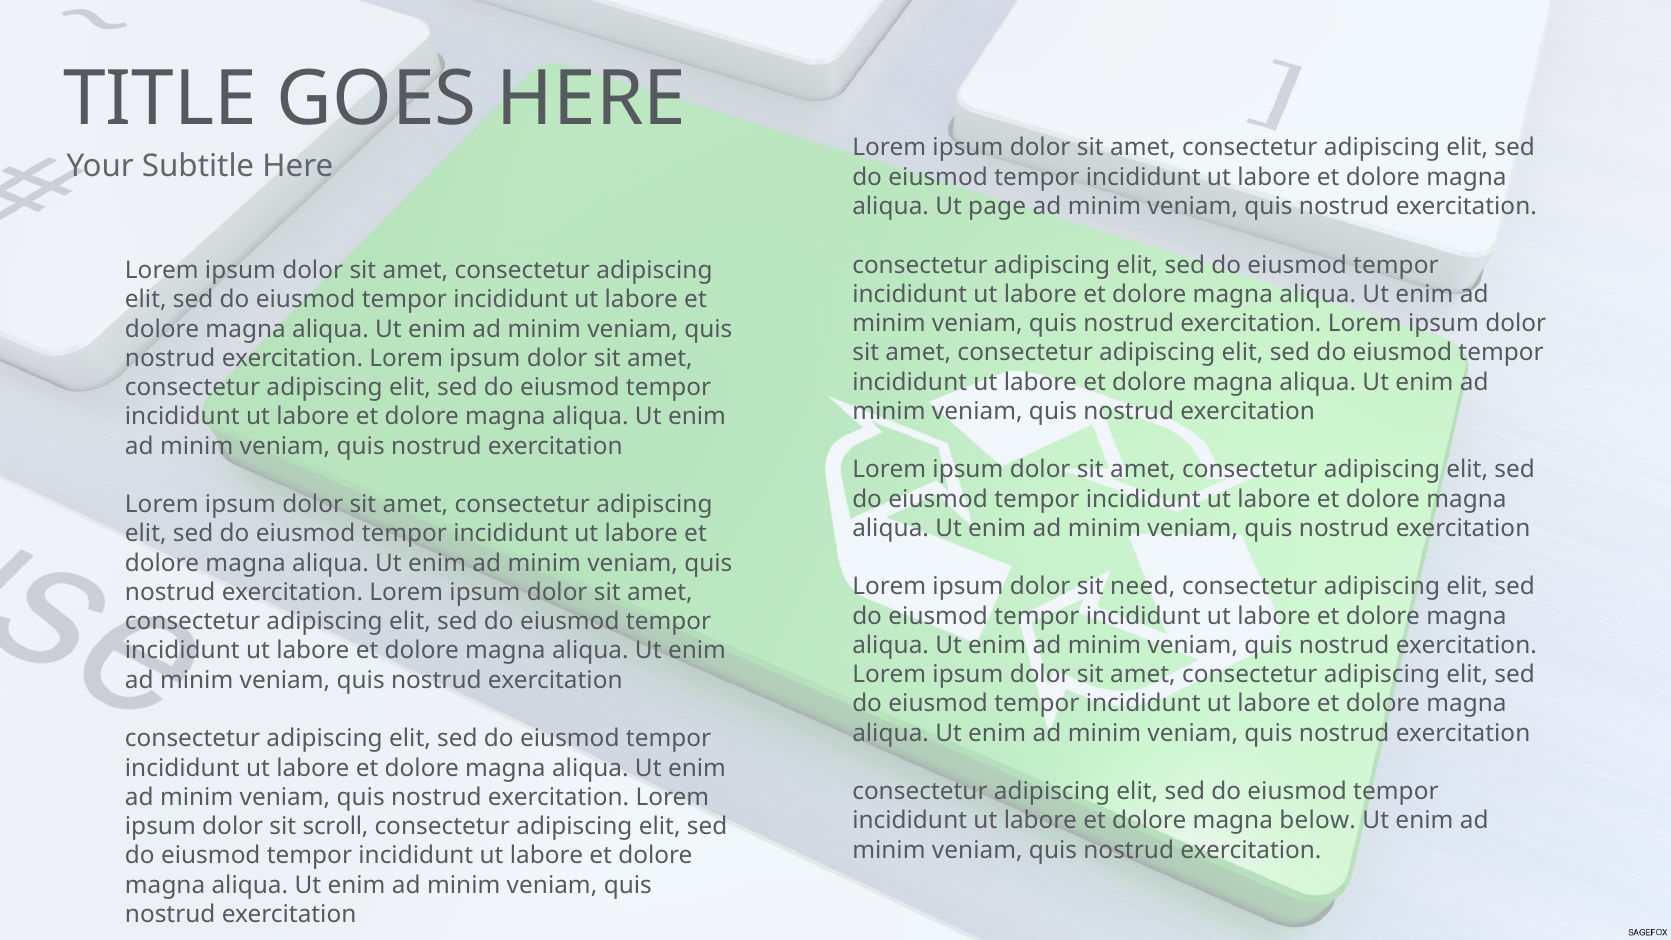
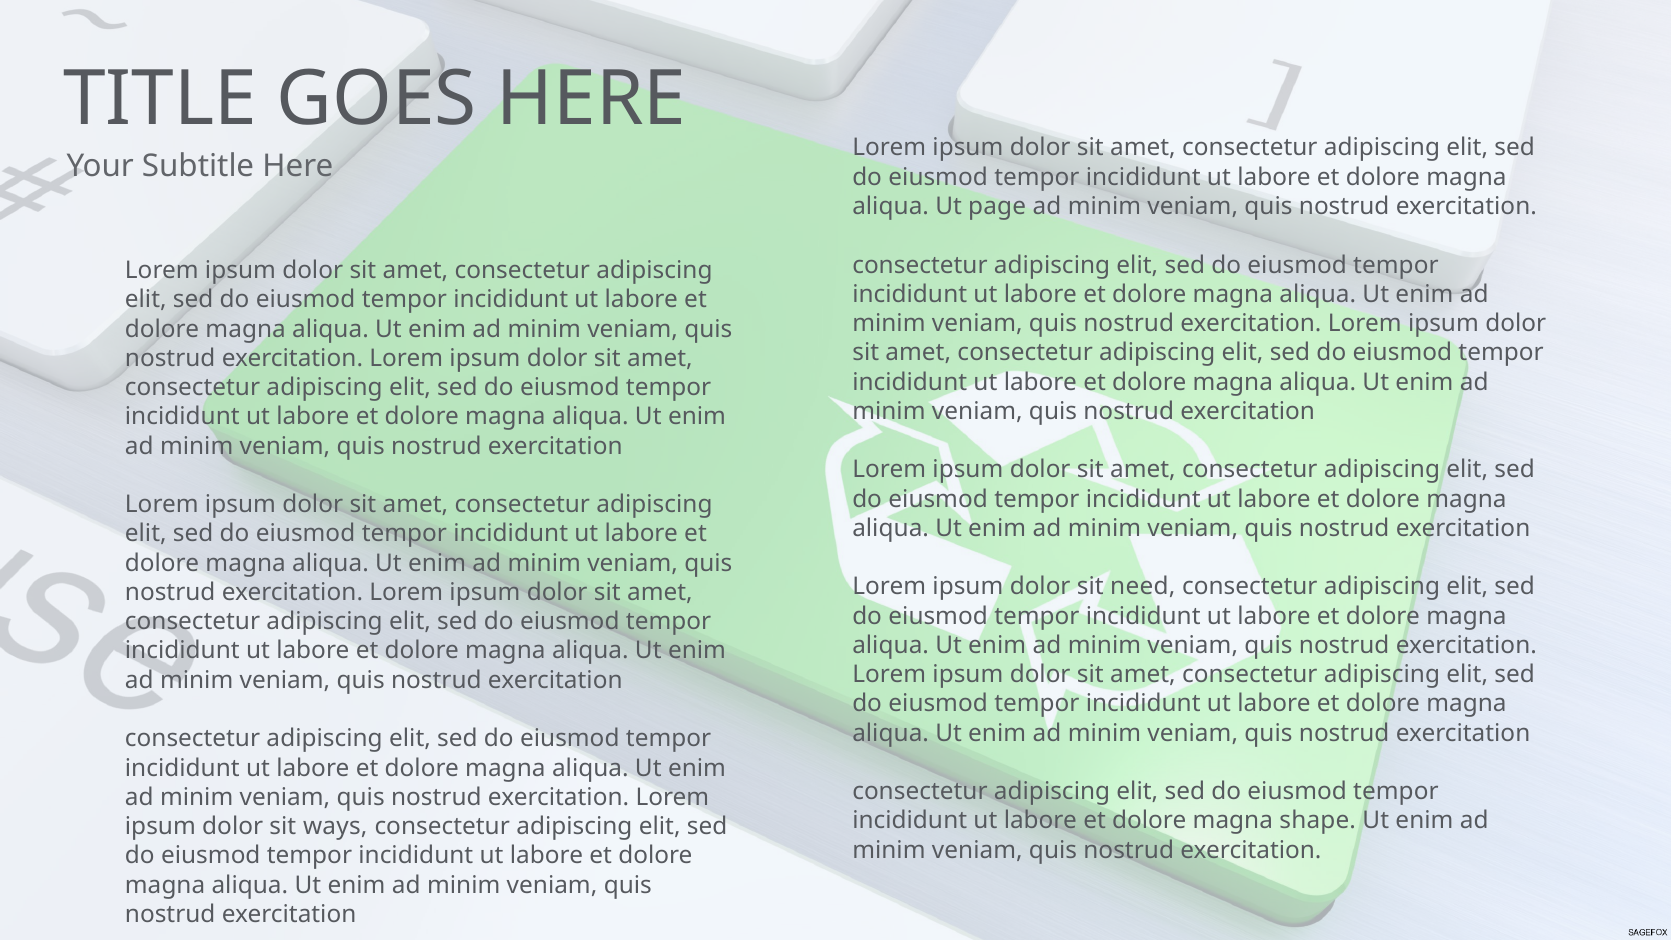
below: below -> shape
scroll: scroll -> ways
